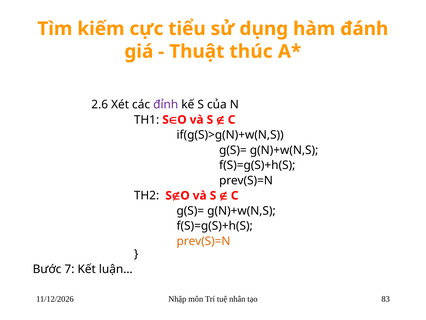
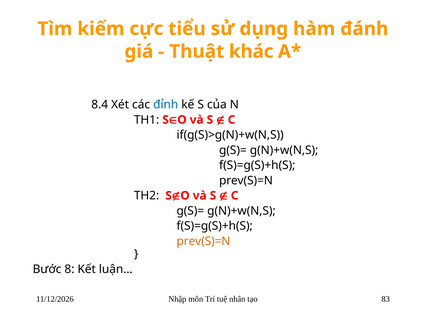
thúc: thúc -> khác
2.6: 2.6 -> 8.4
đỉnh colour: purple -> blue
7: 7 -> 8
